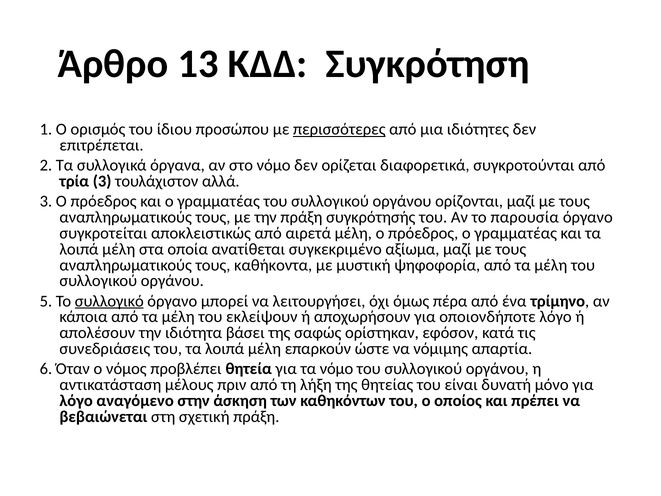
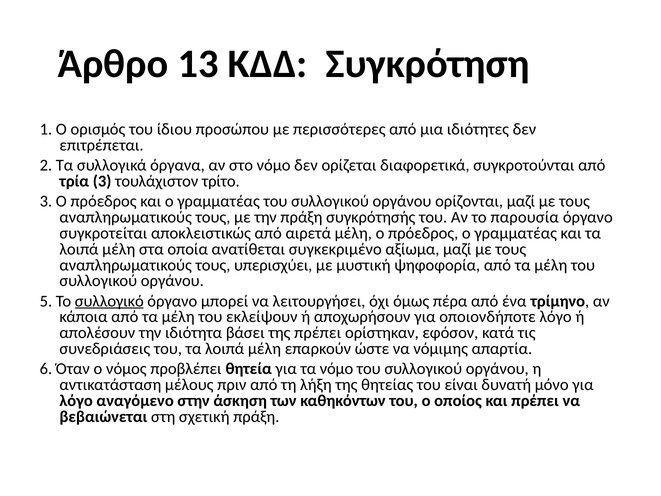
περισσότερες underline: present -> none
αλλά: αλλά -> τρίτο
καθήκοντα: καθήκοντα -> υπερισχύει
της σαφώς: σαφώς -> πρέπει
